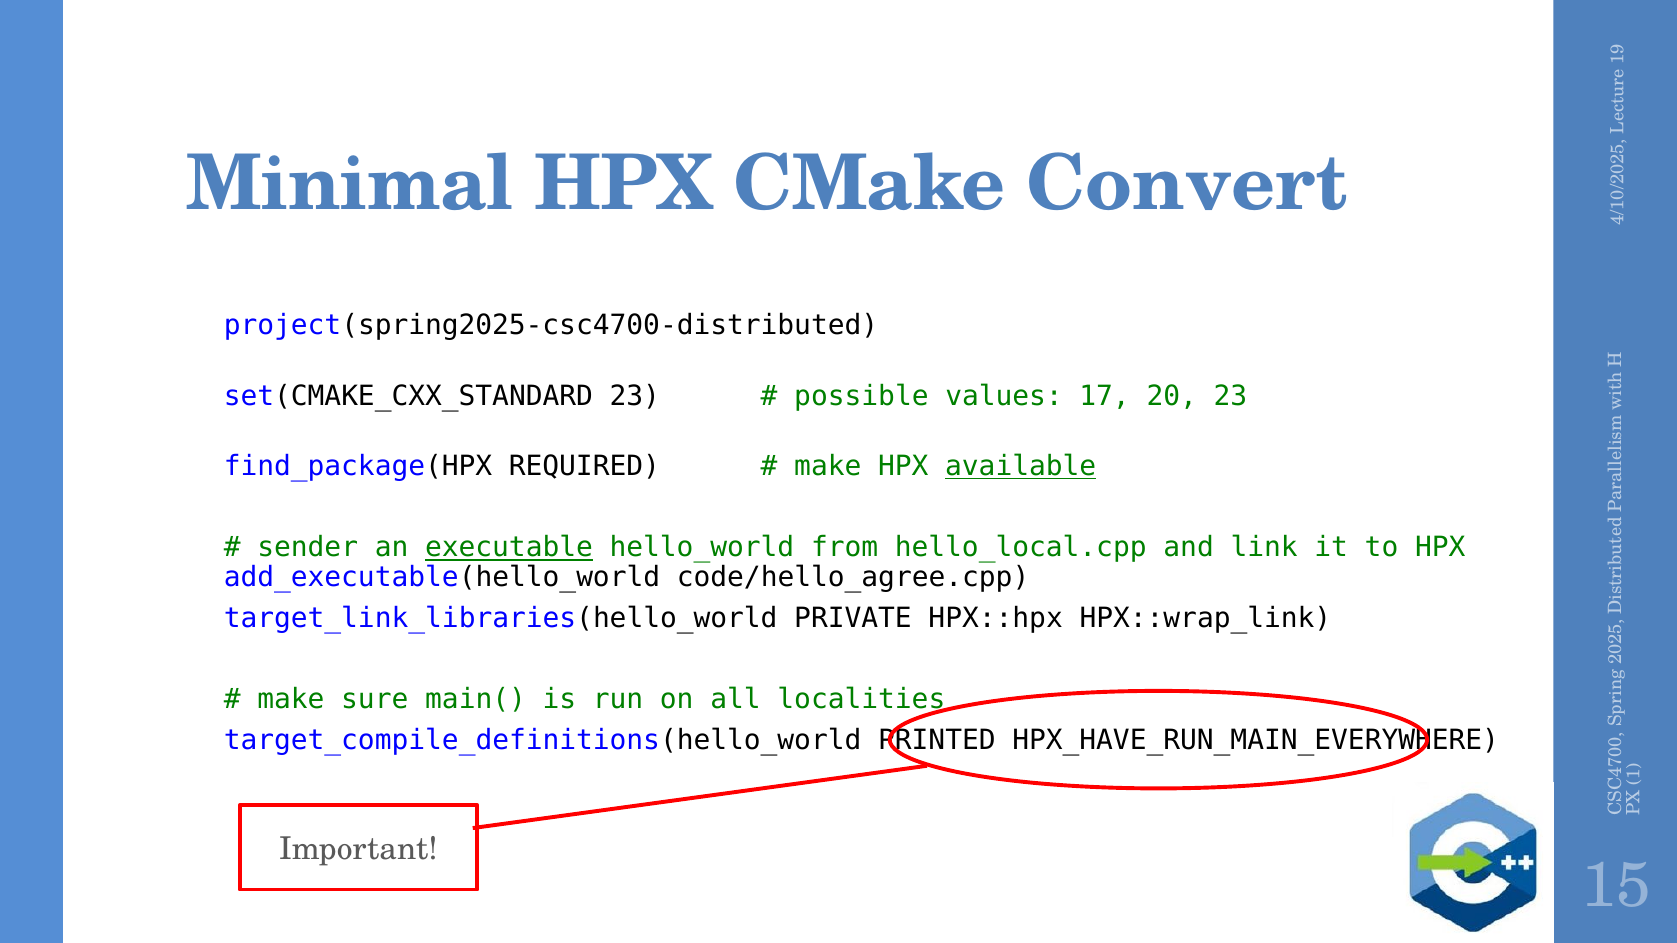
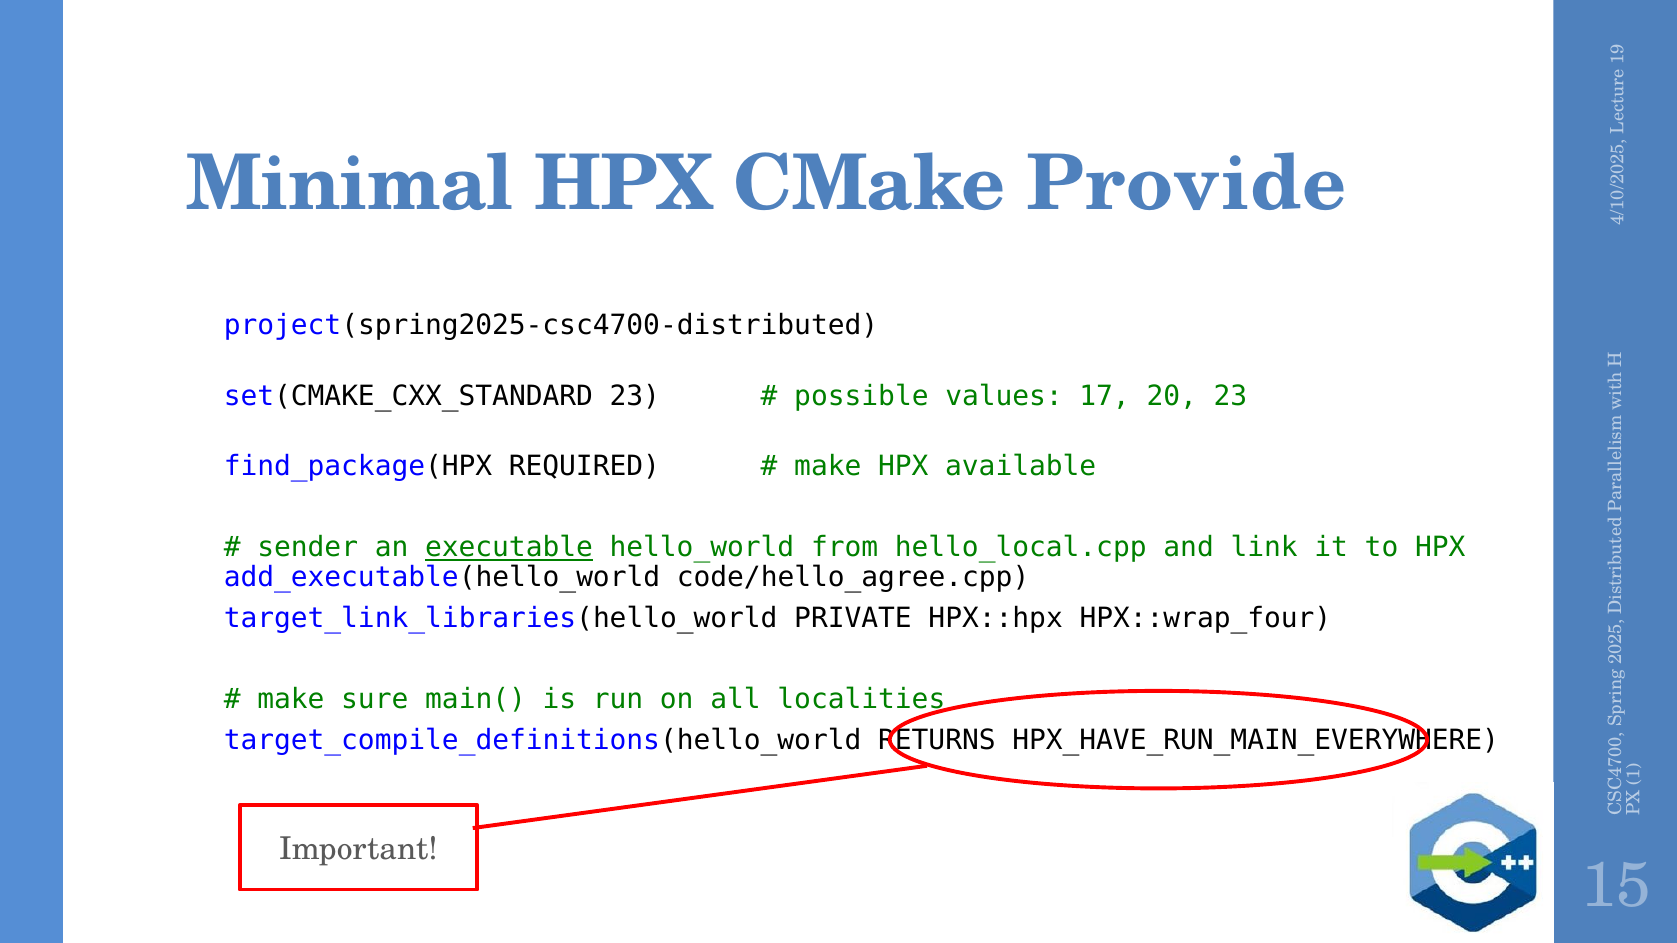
Convert: Convert -> Provide
available underline: present -> none
HPX::wrap_link: HPX::wrap_link -> HPX::wrap_four
PRINTED: PRINTED -> RETURNS
